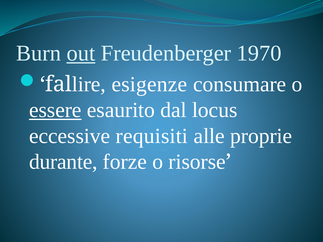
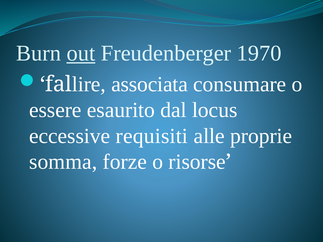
esigenze: esigenze -> associata
essere underline: present -> none
durante: durante -> somma
